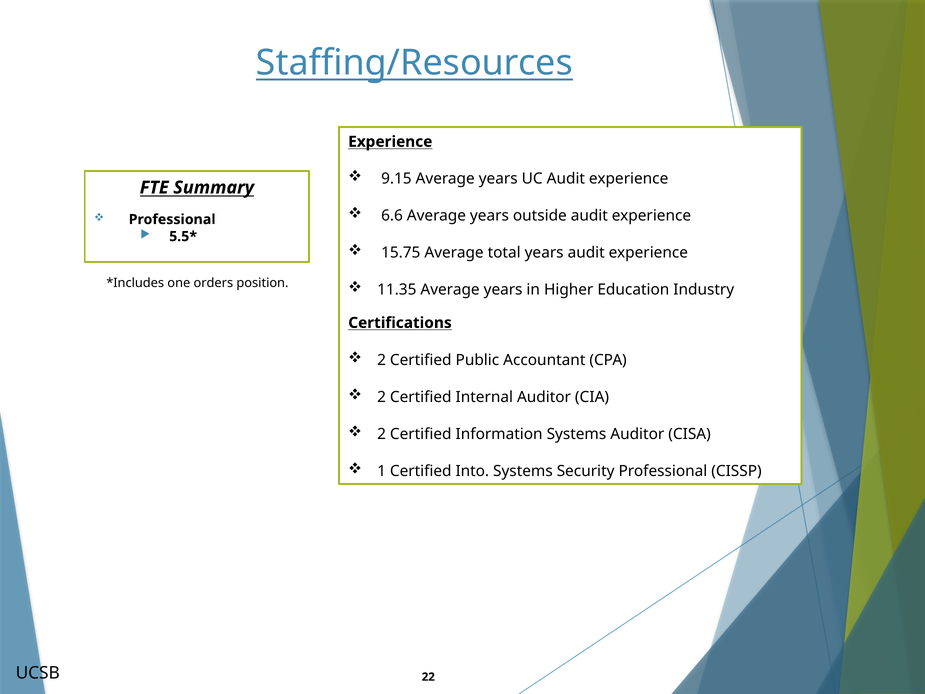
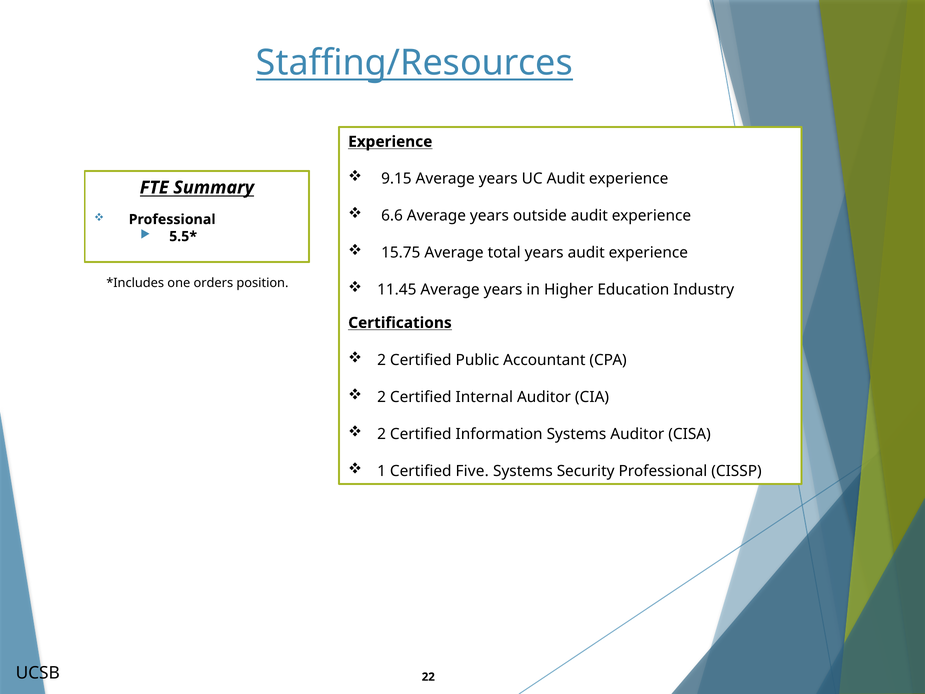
11.35: 11.35 -> 11.45
Into: Into -> Five
